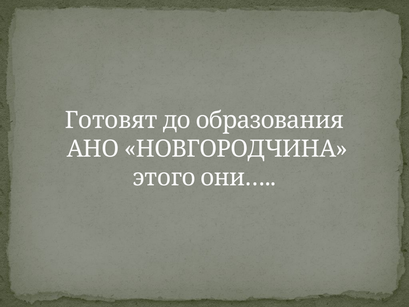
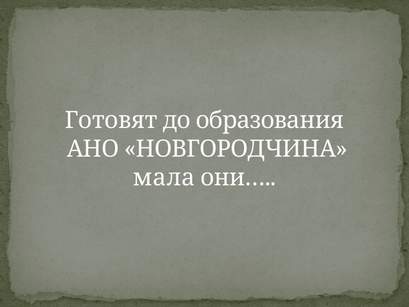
этого: этого -> мала
